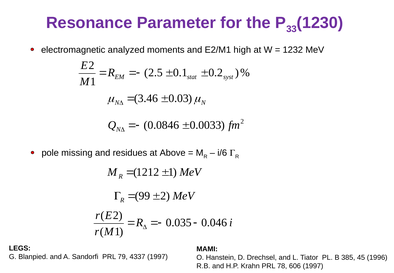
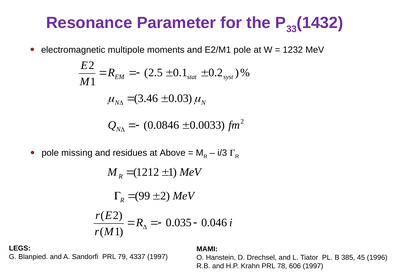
1230: 1230 -> 1432
analyzed: analyzed -> multipole
E2/M1 high: high -> pole
i/6: i/6 -> i/3
